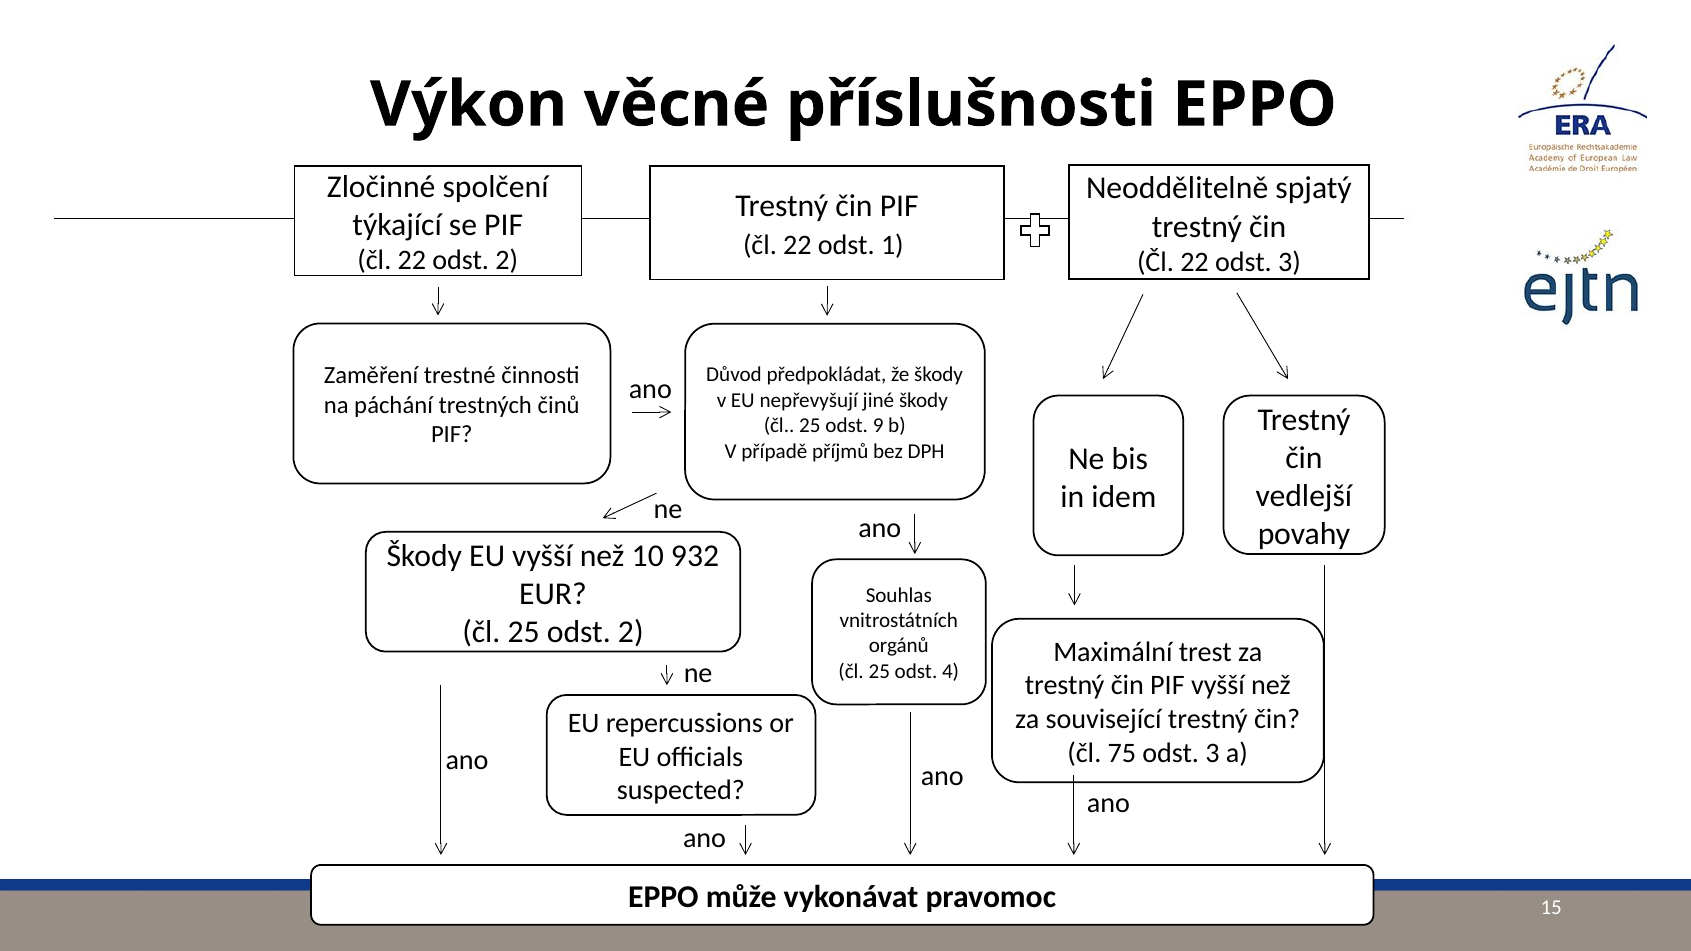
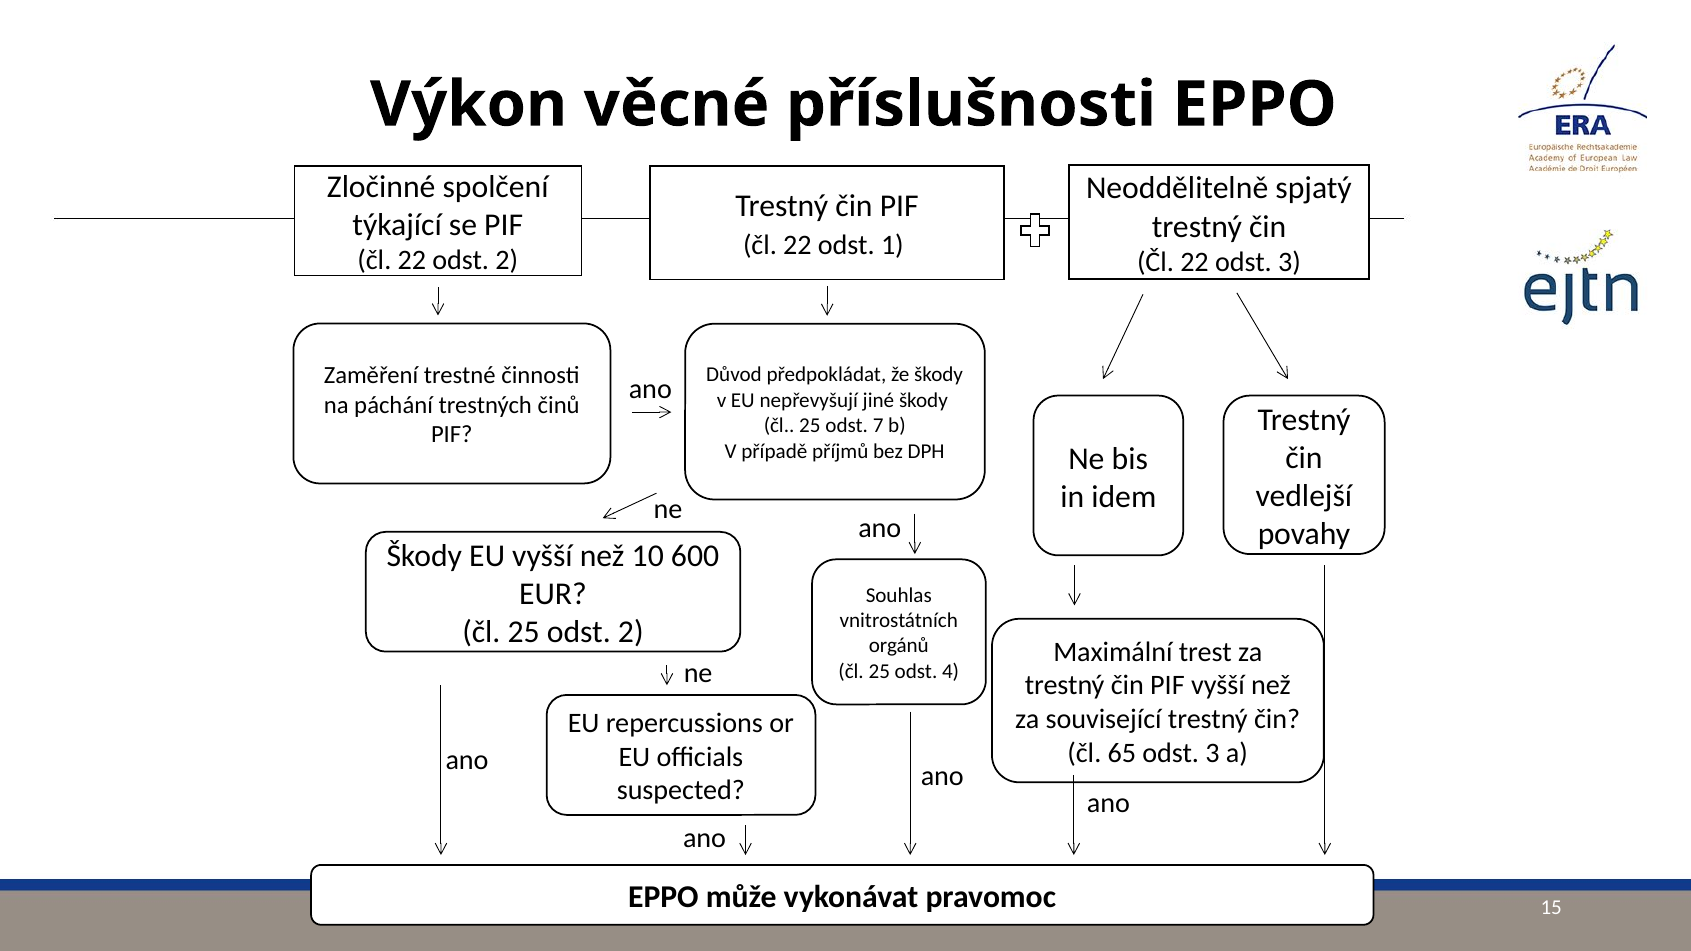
9: 9 -> 7
932: 932 -> 600
75: 75 -> 65
